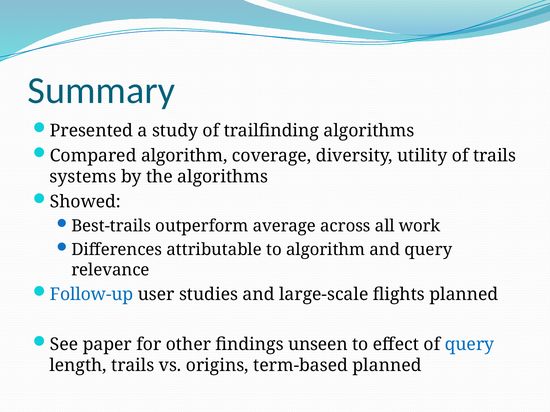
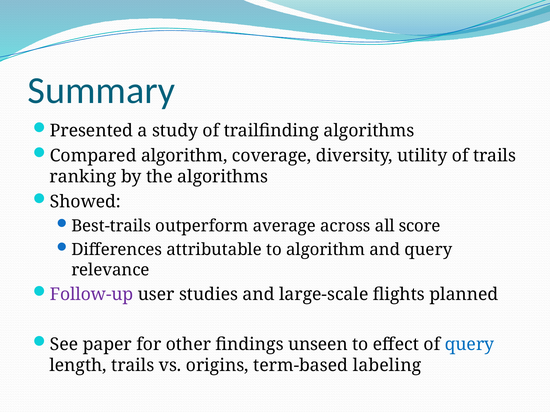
systems: systems -> ranking
work: work -> score
Follow-up colour: blue -> purple
term-based planned: planned -> labeling
